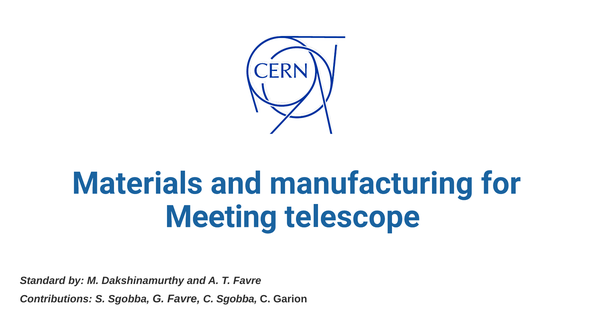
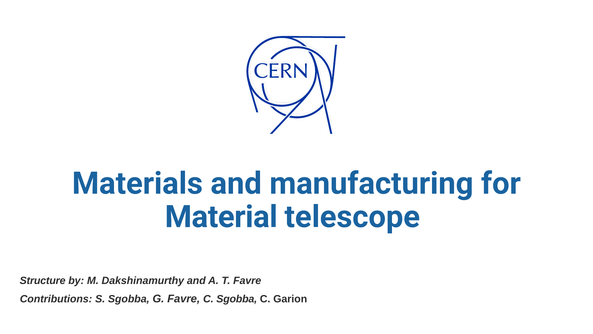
Meeting: Meeting -> Material
Standard: Standard -> Structure
